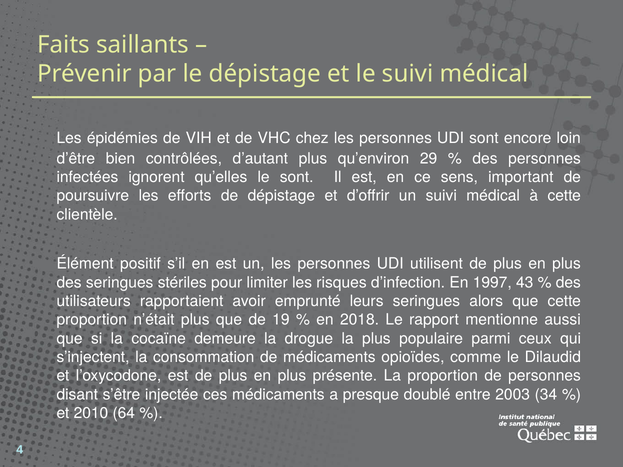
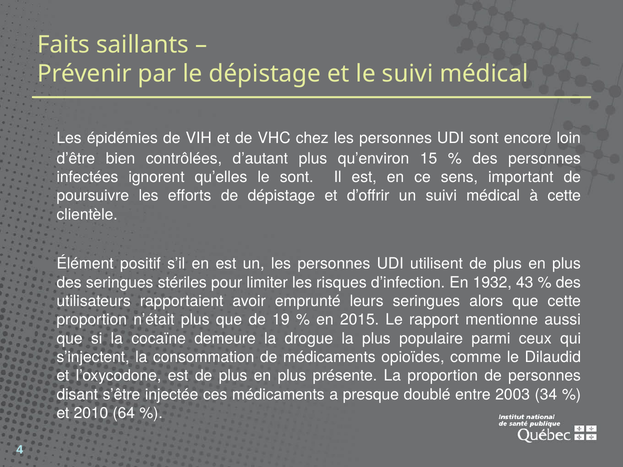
29: 29 -> 15
1997: 1997 -> 1932
2018: 2018 -> 2015
